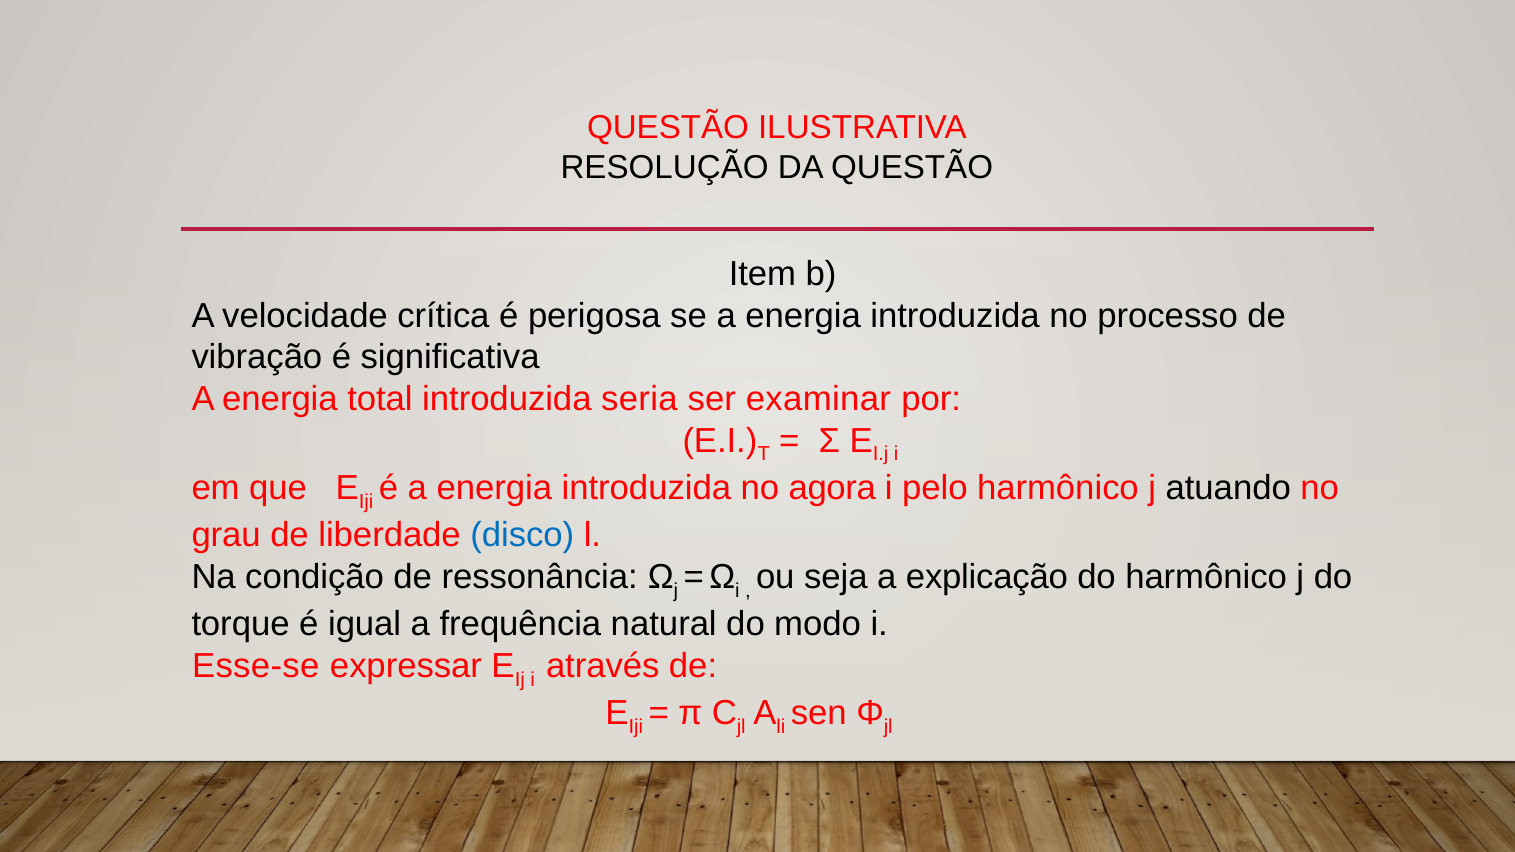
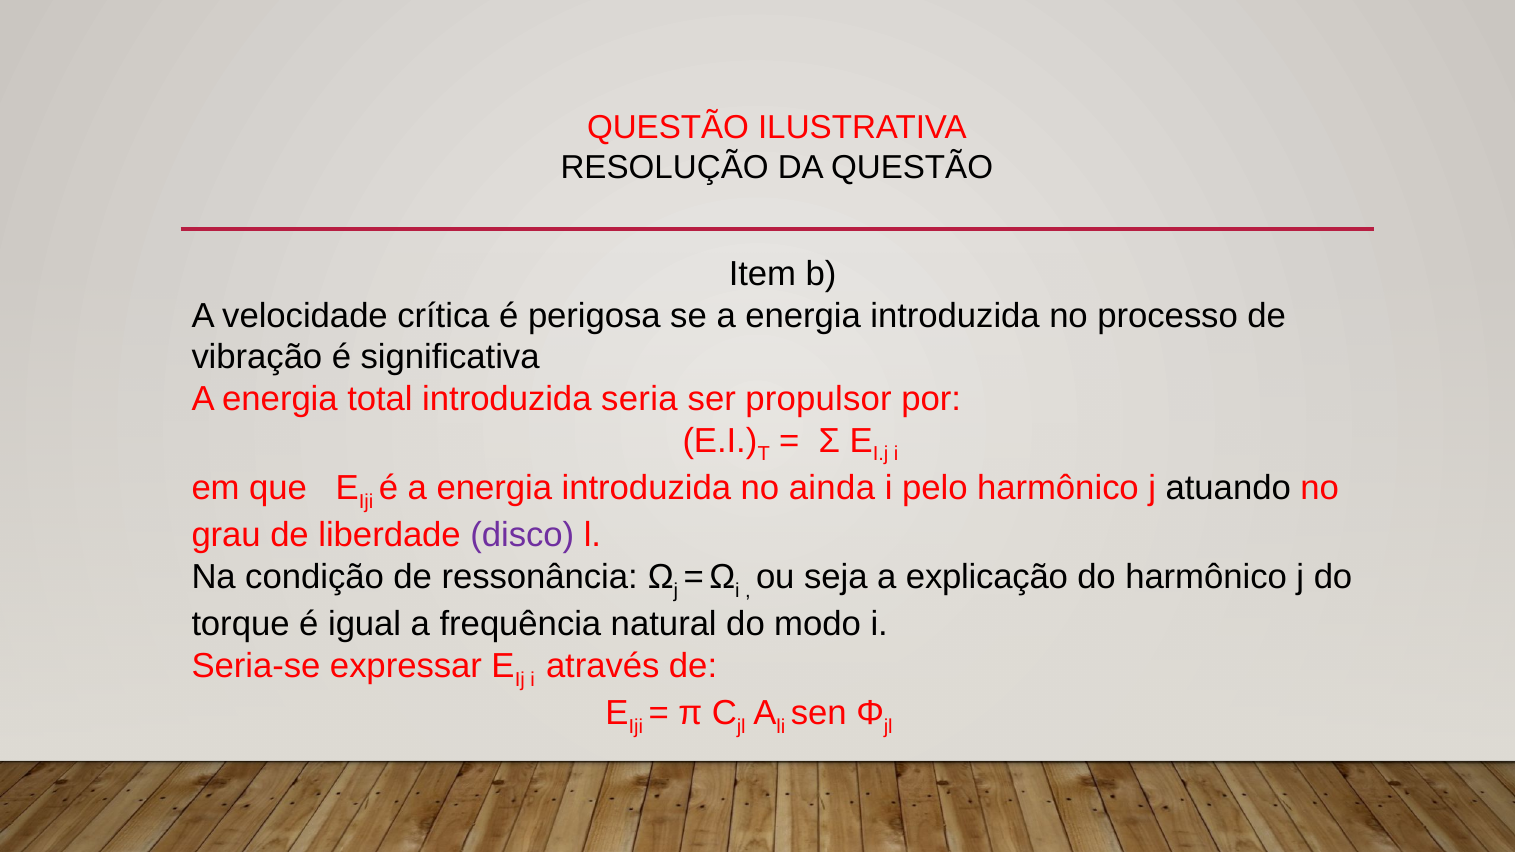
examinar: examinar -> propulsor
agora: agora -> ainda
disco colour: blue -> purple
Esse-se: Esse-se -> Seria-se
